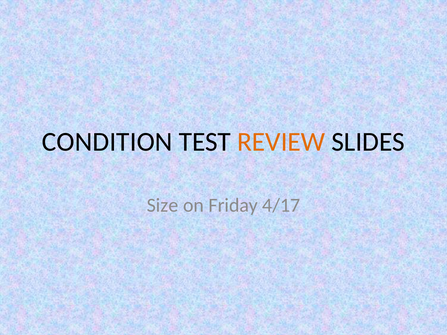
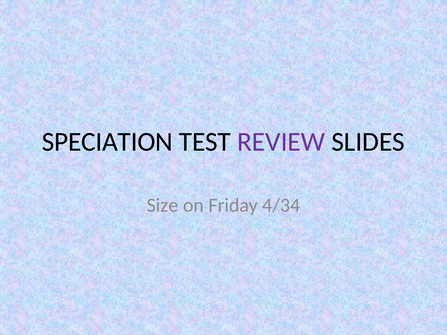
CONDITION: CONDITION -> SPECIATION
REVIEW colour: orange -> purple
4/17: 4/17 -> 4/34
